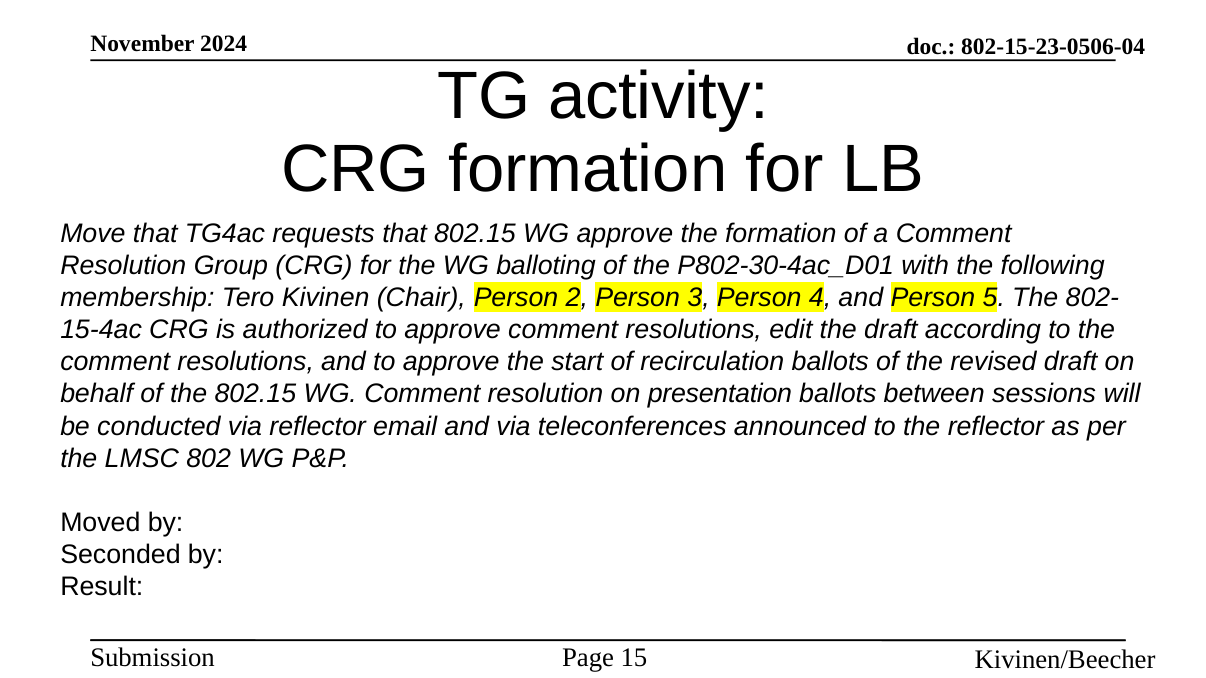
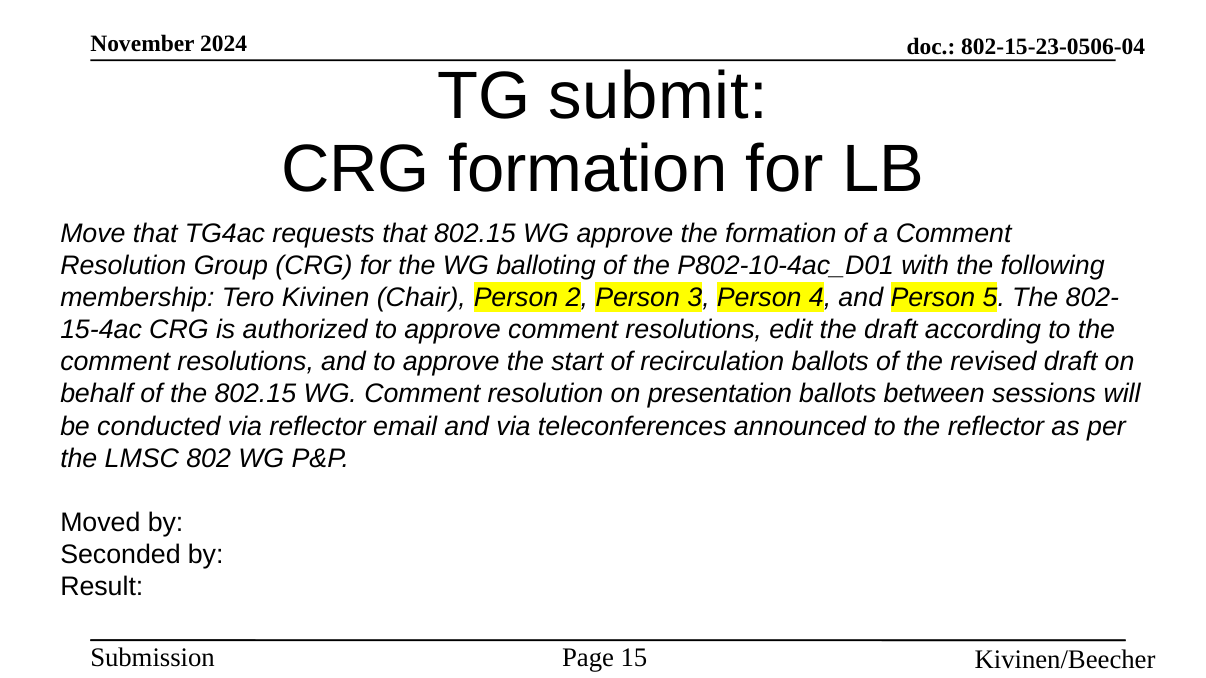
activity: activity -> submit
P802-30-4ac_D01: P802-30-4ac_D01 -> P802-10-4ac_D01
